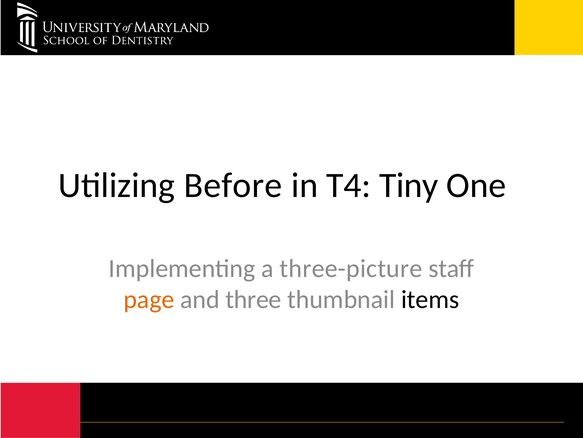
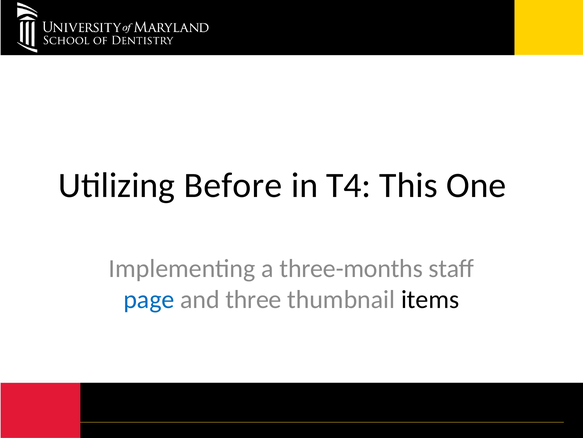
Tiny: Tiny -> This
three-picture: three-picture -> three-months
page colour: orange -> blue
